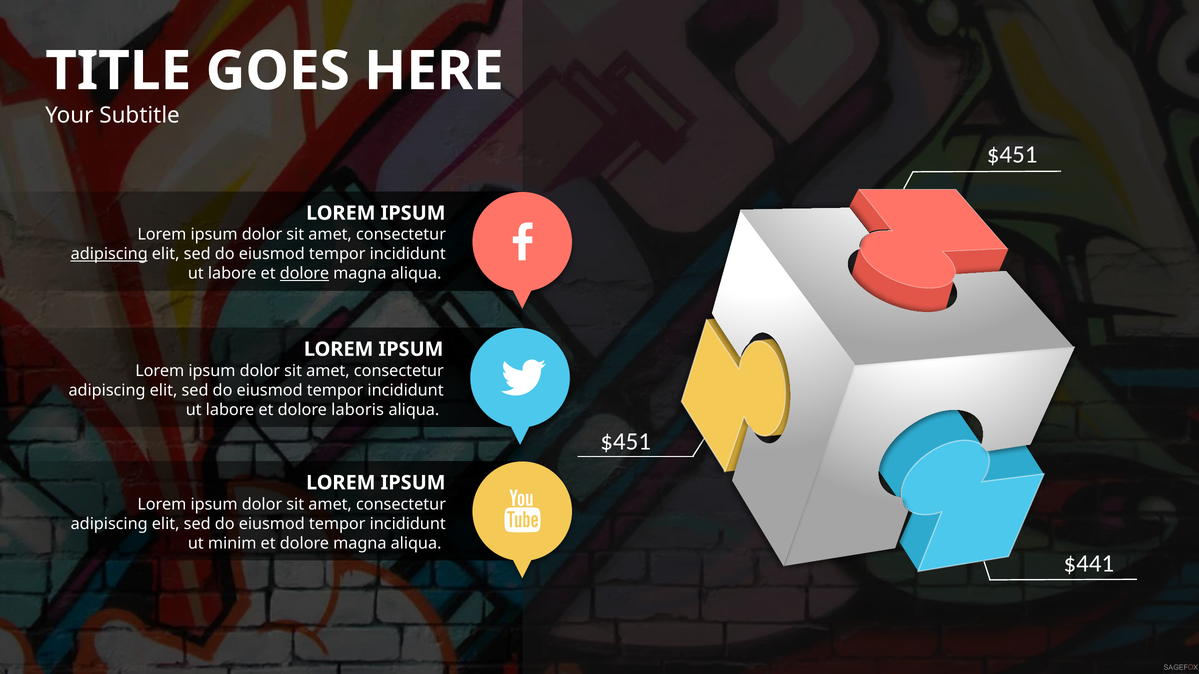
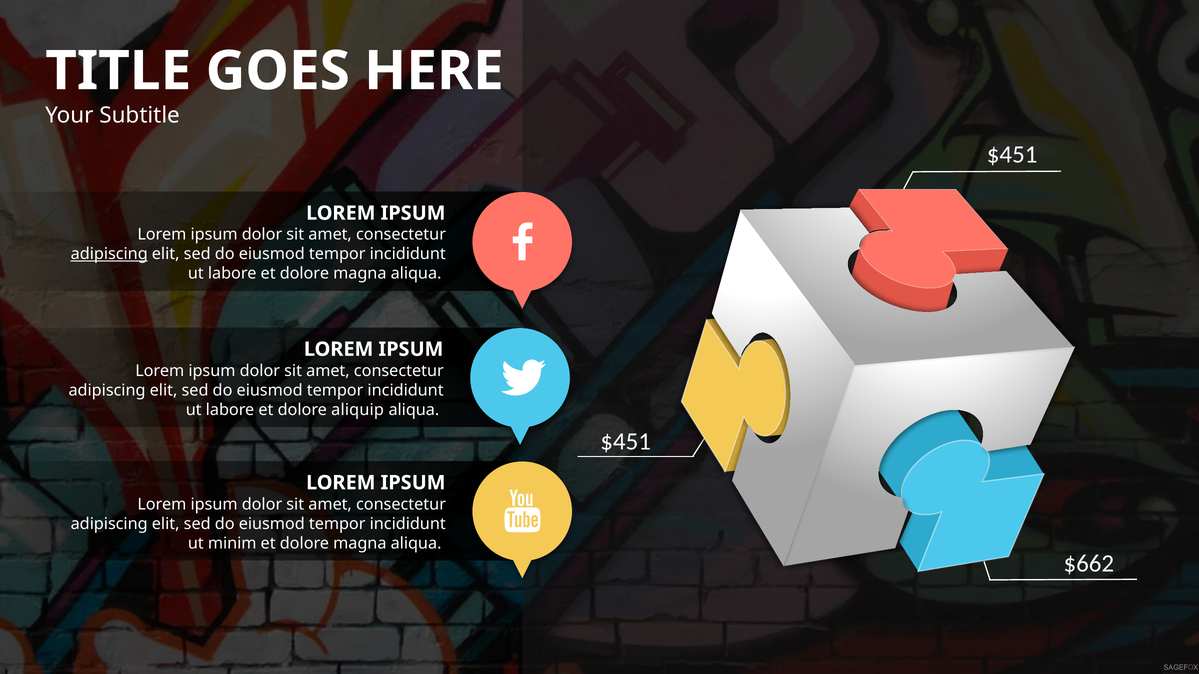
dolore at (304, 274) underline: present -> none
laboris: laboris -> aliquip
$441: $441 -> $662
